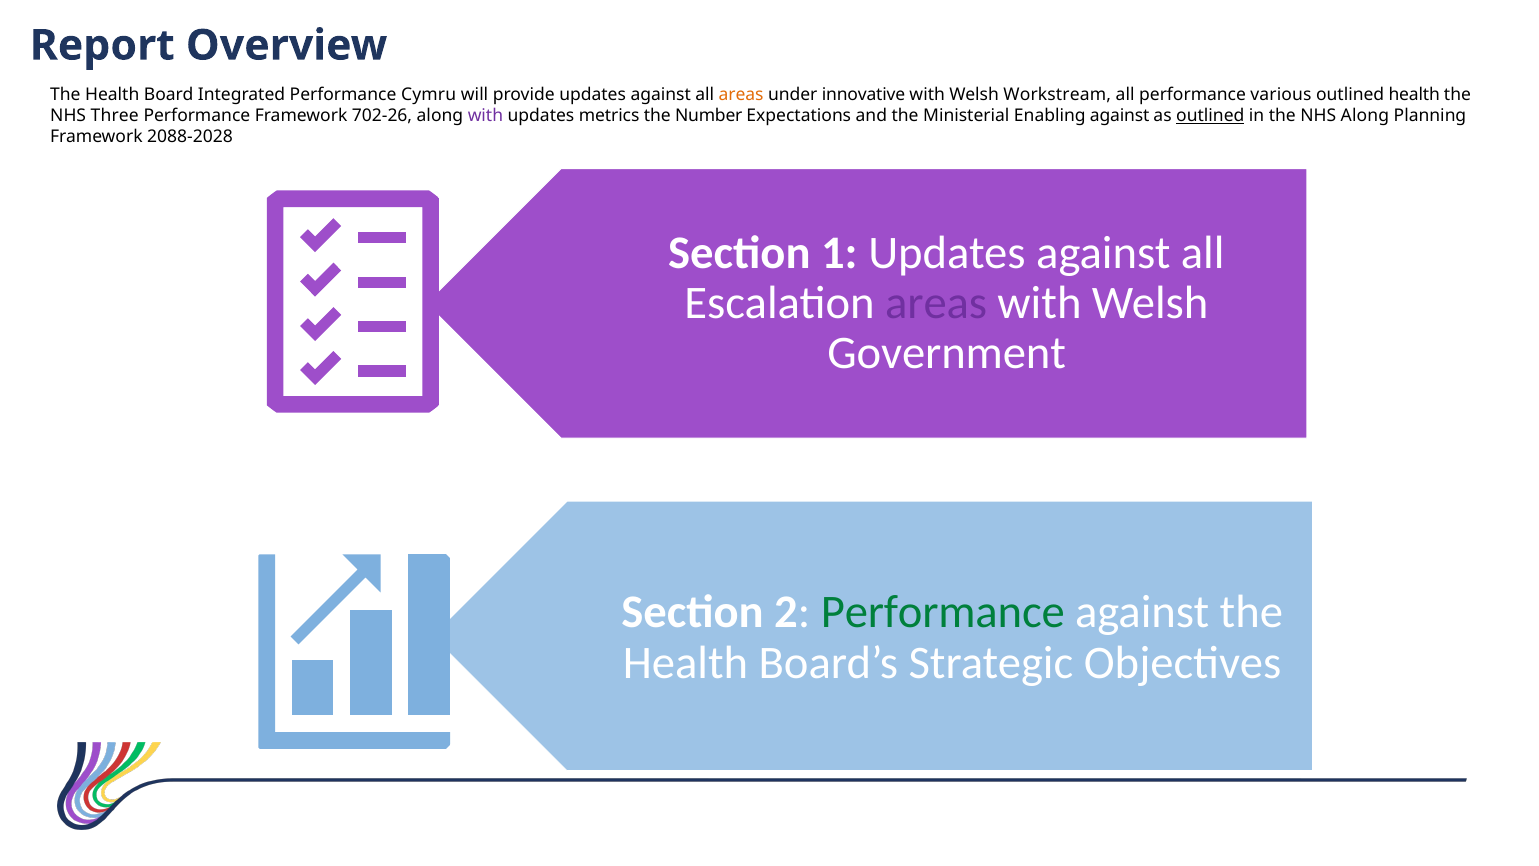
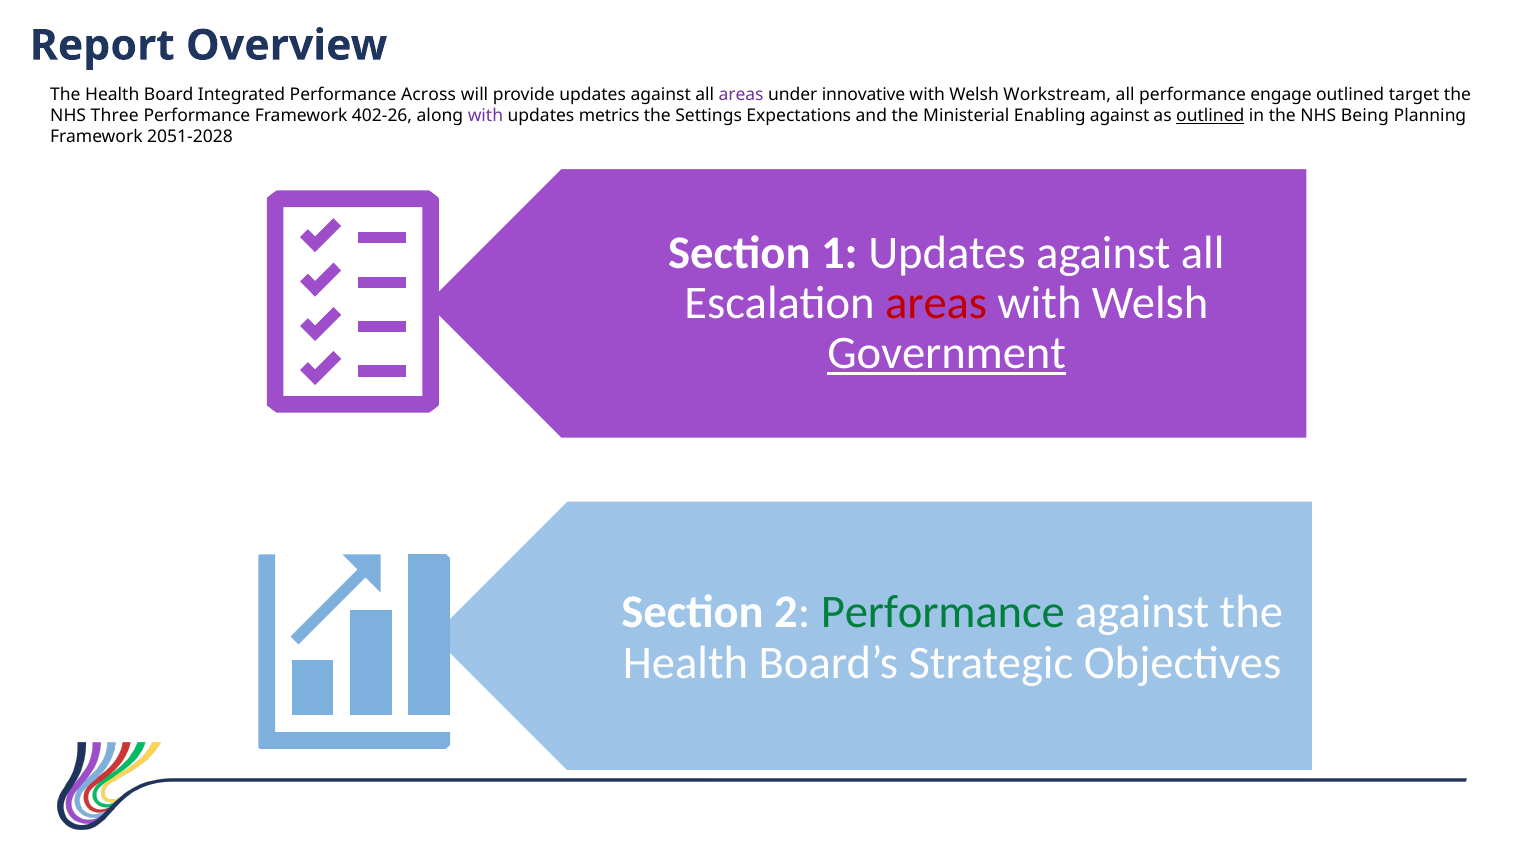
Cymru: Cymru -> Across
areas at (741, 95) colour: orange -> purple
various: various -> engage
outlined health: health -> target
702-26: 702-26 -> 402-26
Number: Number -> Settings
NHS Along: Along -> Being
2088-2028: 2088-2028 -> 2051-2028
areas at (936, 303) colour: purple -> red
Government underline: none -> present
